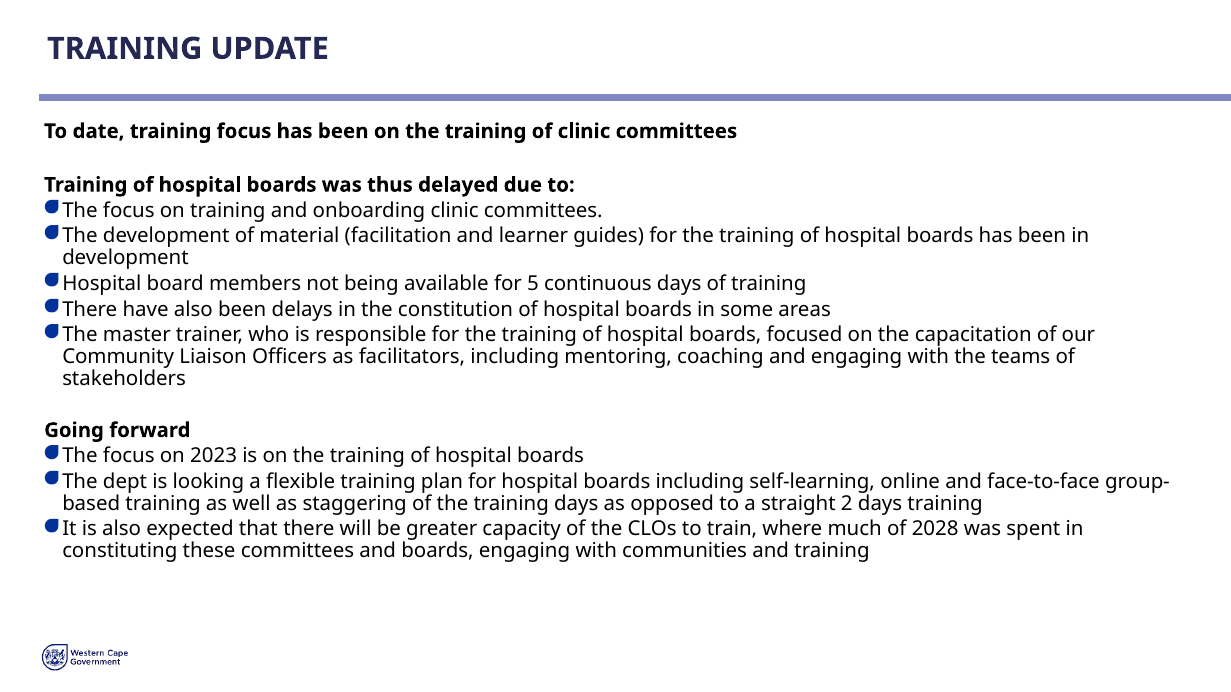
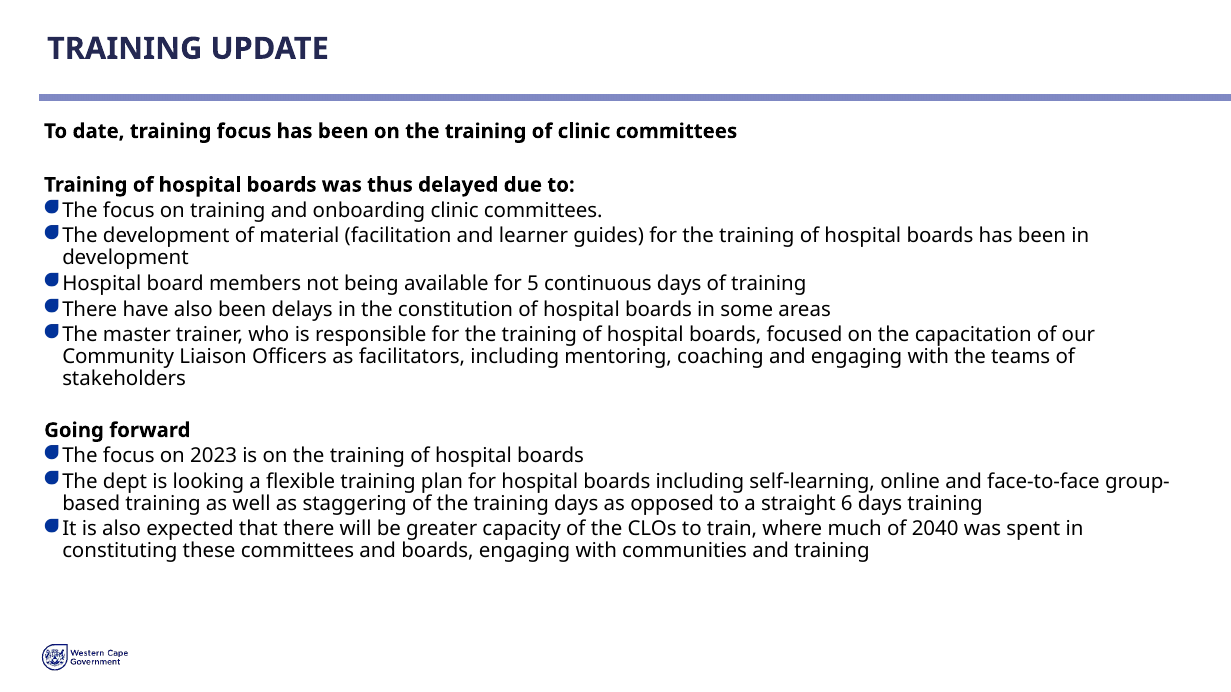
2: 2 -> 6
2028: 2028 -> 2040
